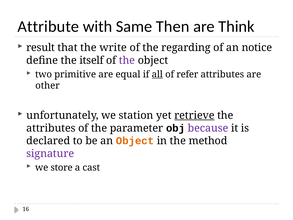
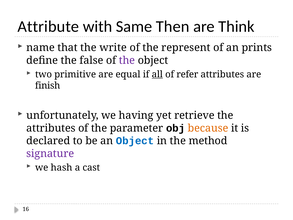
result: result -> name
regarding: regarding -> represent
notice: notice -> prints
itself: itself -> false
other: other -> finish
station: station -> having
retrieve underline: present -> none
because colour: purple -> orange
Object at (135, 141) colour: orange -> blue
store: store -> hash
